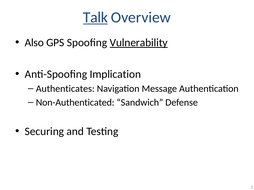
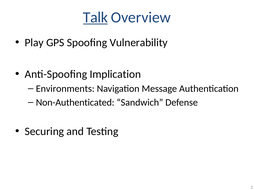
Also: Also -> Play
Vulnerability underline: present -> none
Authenticates: Authenticates -> Environments
